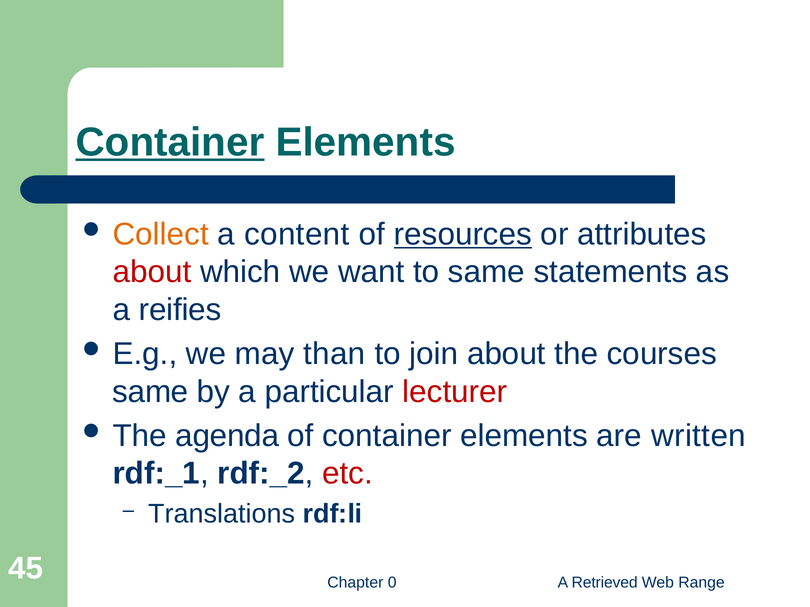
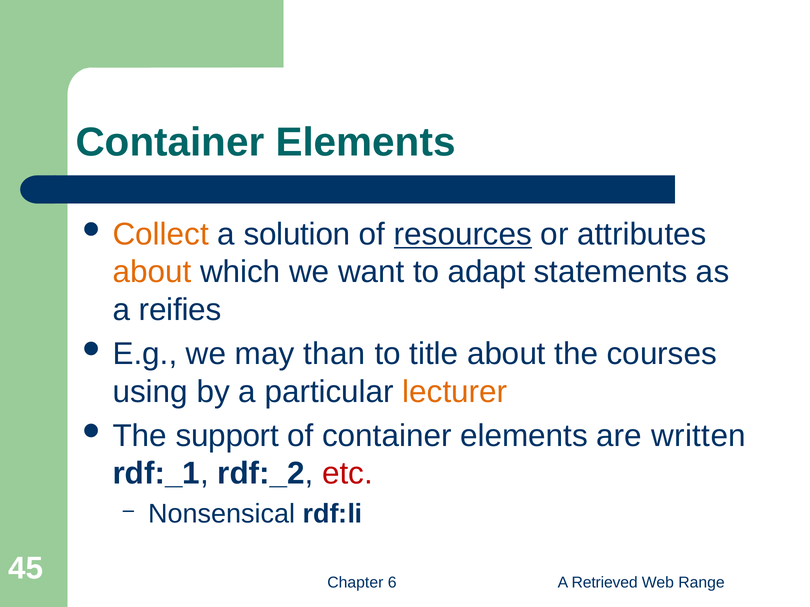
Container at (170, 143) underline: present -> none
content: content -> solution
about at (152, 272) colour: red -> orange
to same: same -> adapt
join: join -> title
same at (150, 392): same -> using
lecturer colour: red -> orange
agenda: agenda -> support
Translations: Translations -> Nonsensical
0: 0 -> 6
